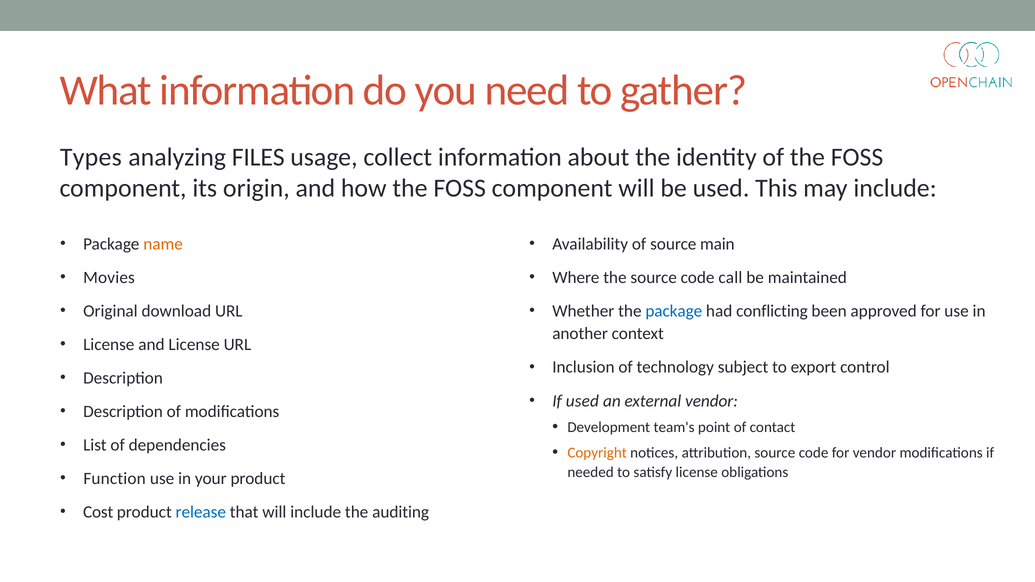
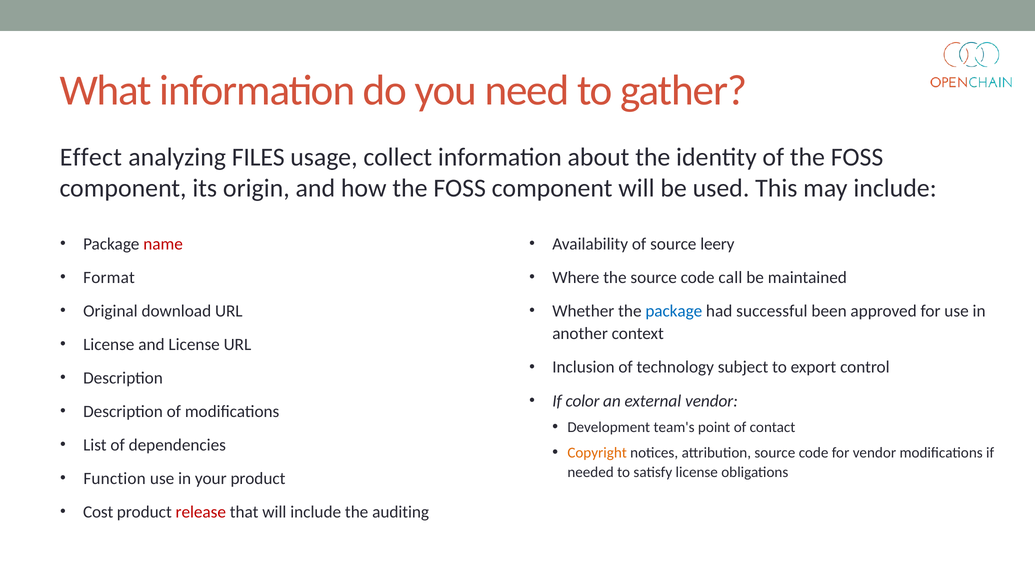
Types: Types -> Effect
name colour: orange -> red
main: main -> leery
Movies: Movies -> Format
conflicting: conflicting -> successful
If used: used -> color
release colour: blue -> red
